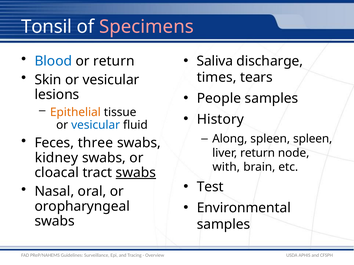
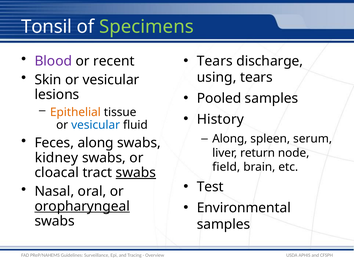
Specimens colour: pink -> light green
Blood colour: blue -> purple
or return: return -> recent
Saliva at (215, 61): Saliva -> Tears
times: times -> using
People: People -> Pooled
spleen spleen: spleen -> serum
Feces three: three -> along
with: with -> field
oropharyngeal underline: none -> present
